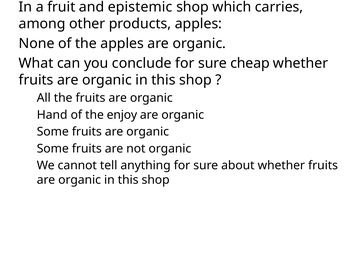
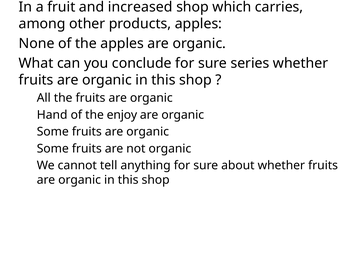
epistemic: epistemic -> increased
cheap: cheap -> series
